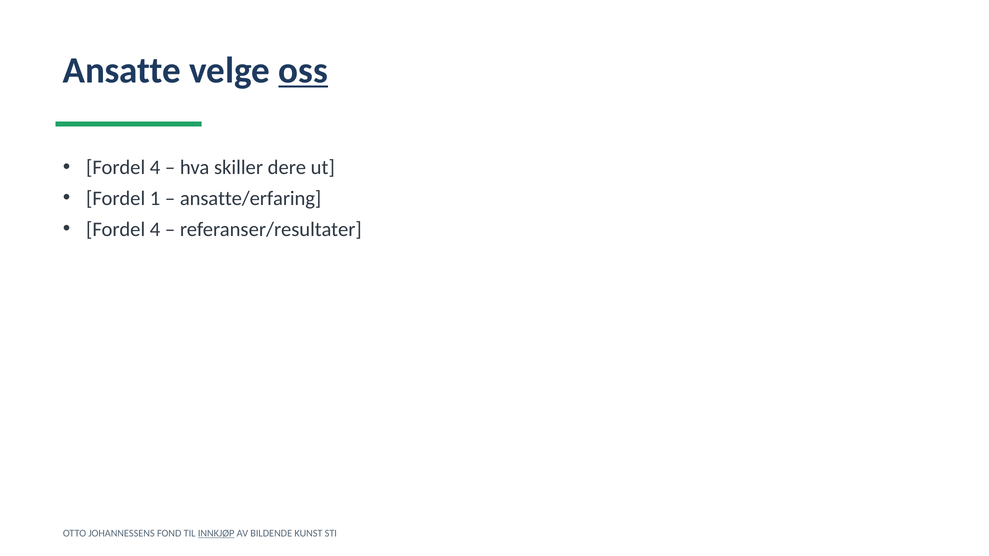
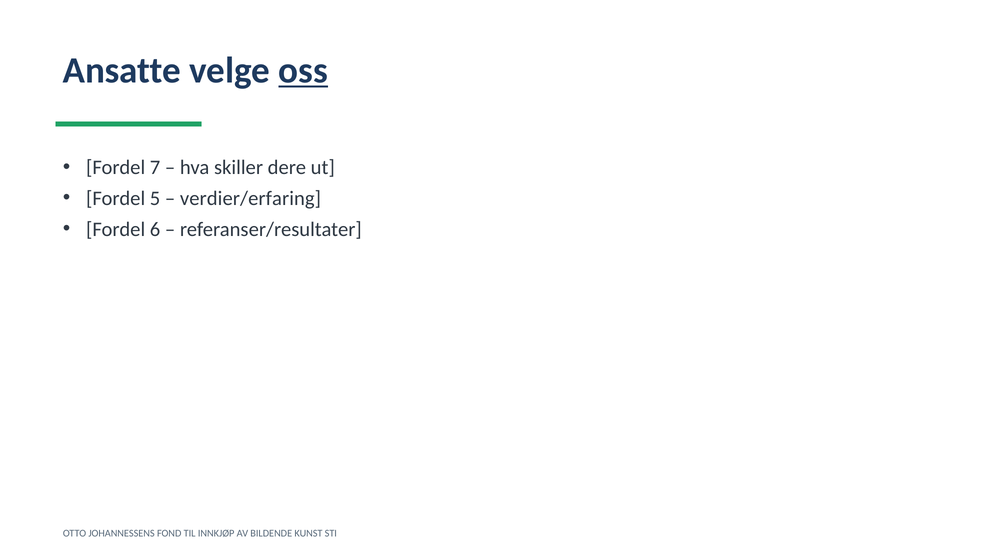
4 at (155, 168): 4 -> 7
1: 1 -> 5
ansatte/erfaring: ansatte/erfaring -> verdier/erfaring
4 at (155, 229): 4 -> 6
INNKJØP underline: present -> none
